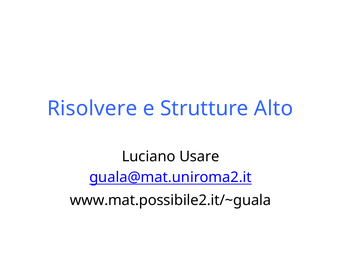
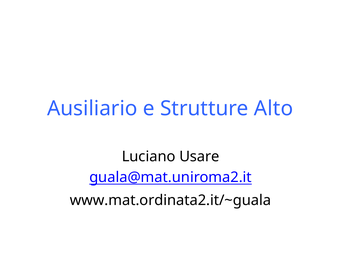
Risolvere: Risolvere -> Ausiliario
www.mat.possibile2.it/~guala: www.mat.possibile2.it/~guala -> www.mat.ordinata2.it/~guala
